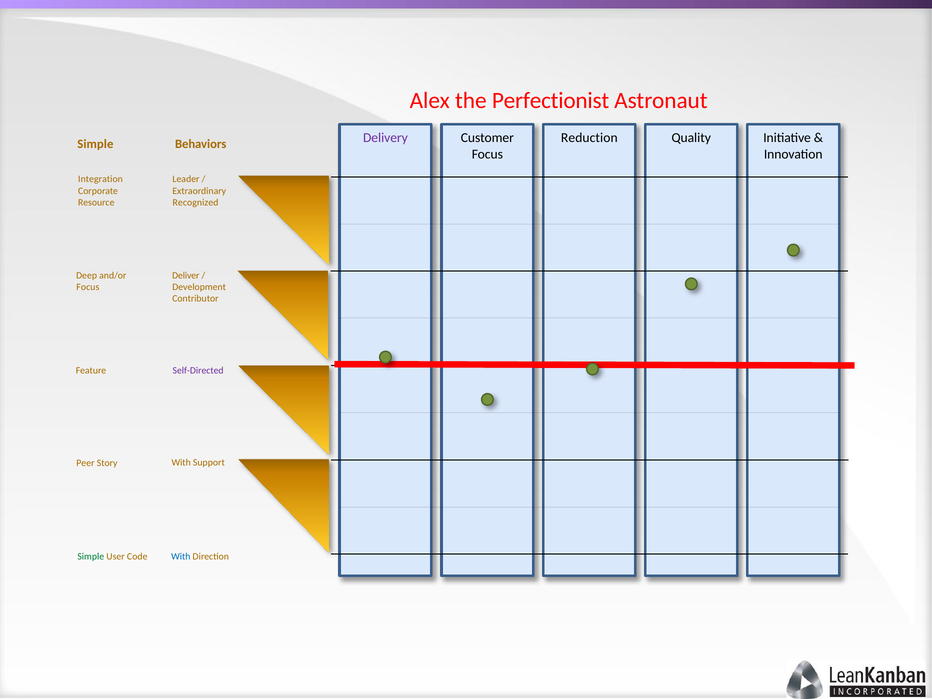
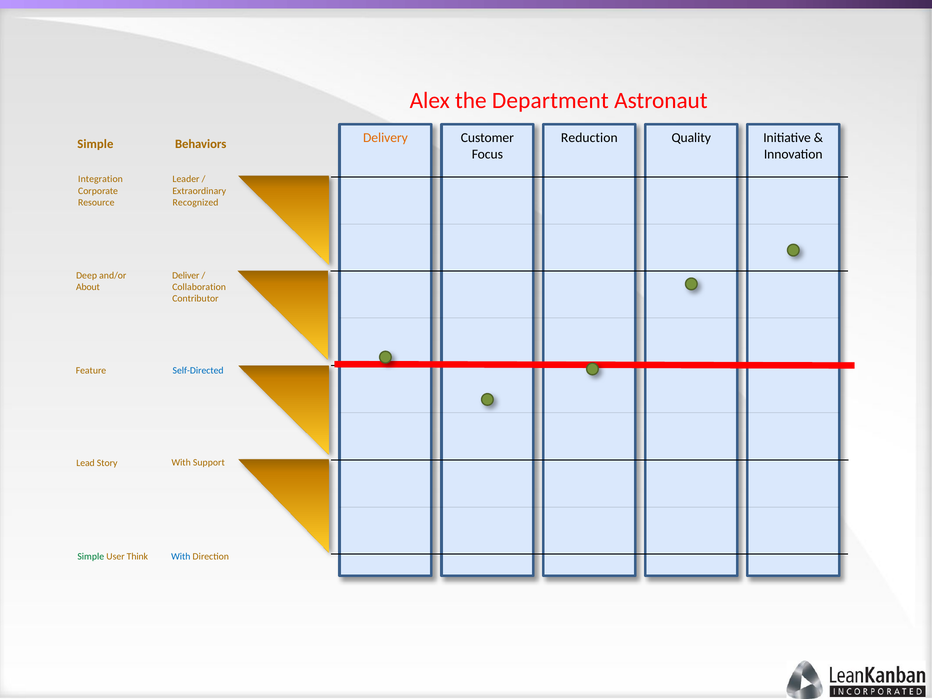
Perfectionist: Perfectionist -> Department
Delivery colour: purple -> orange
Focus at (88, 287): Focus -> About
Development: Development -> Collaboration
Self-Directed colour: purple -> blue
Peer: Peer -> Lead
Code: Code -> Think
